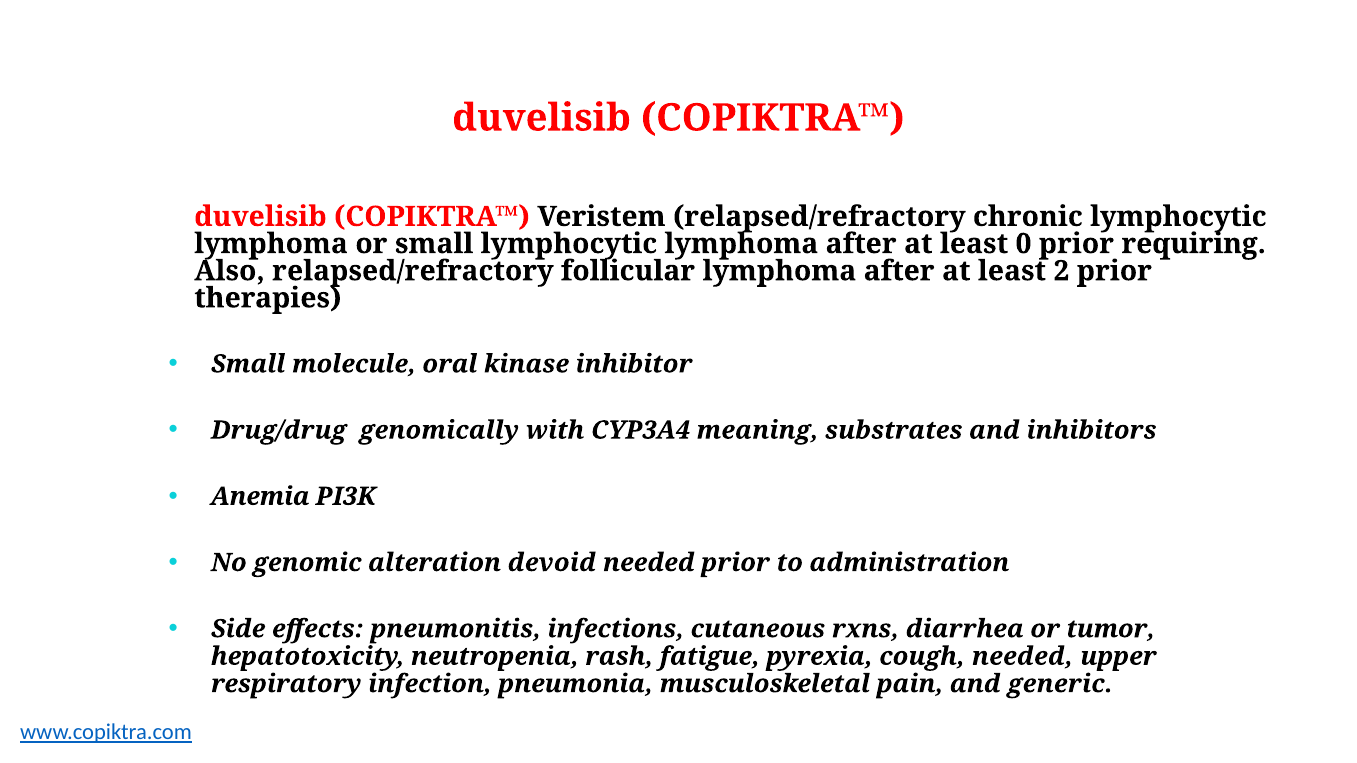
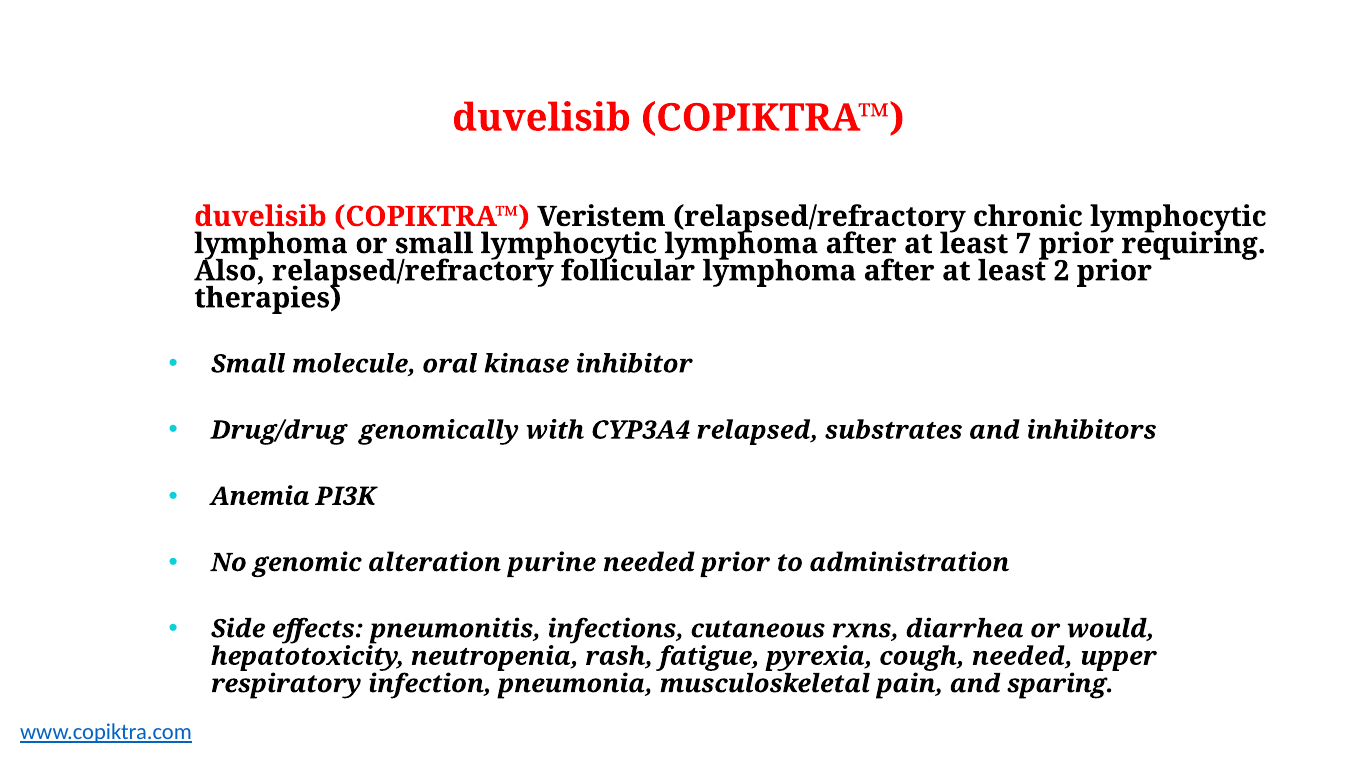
0: 0 -> 7
meaning: meaning -> relapsed
devoid: devoid -> purine
tumor: tumor -> would
generic: generic -> sparing
